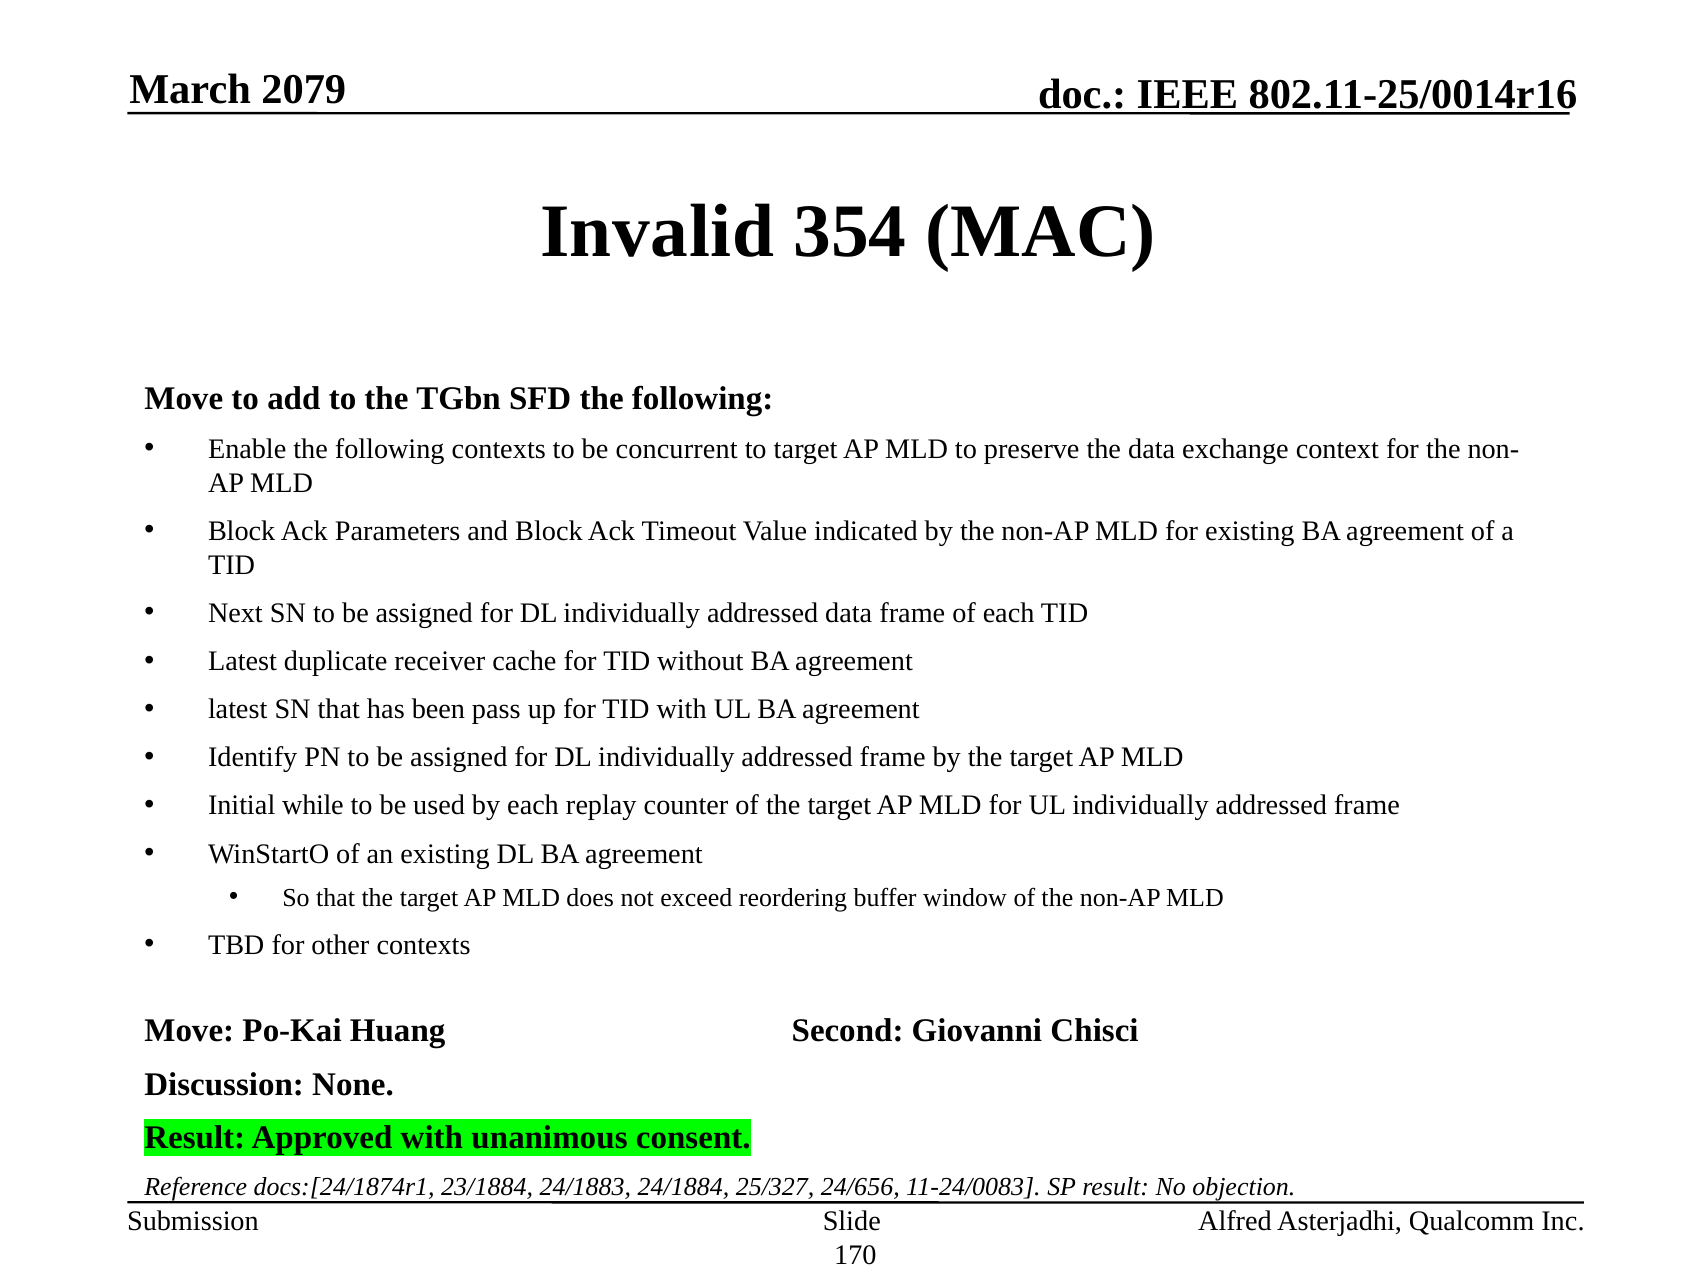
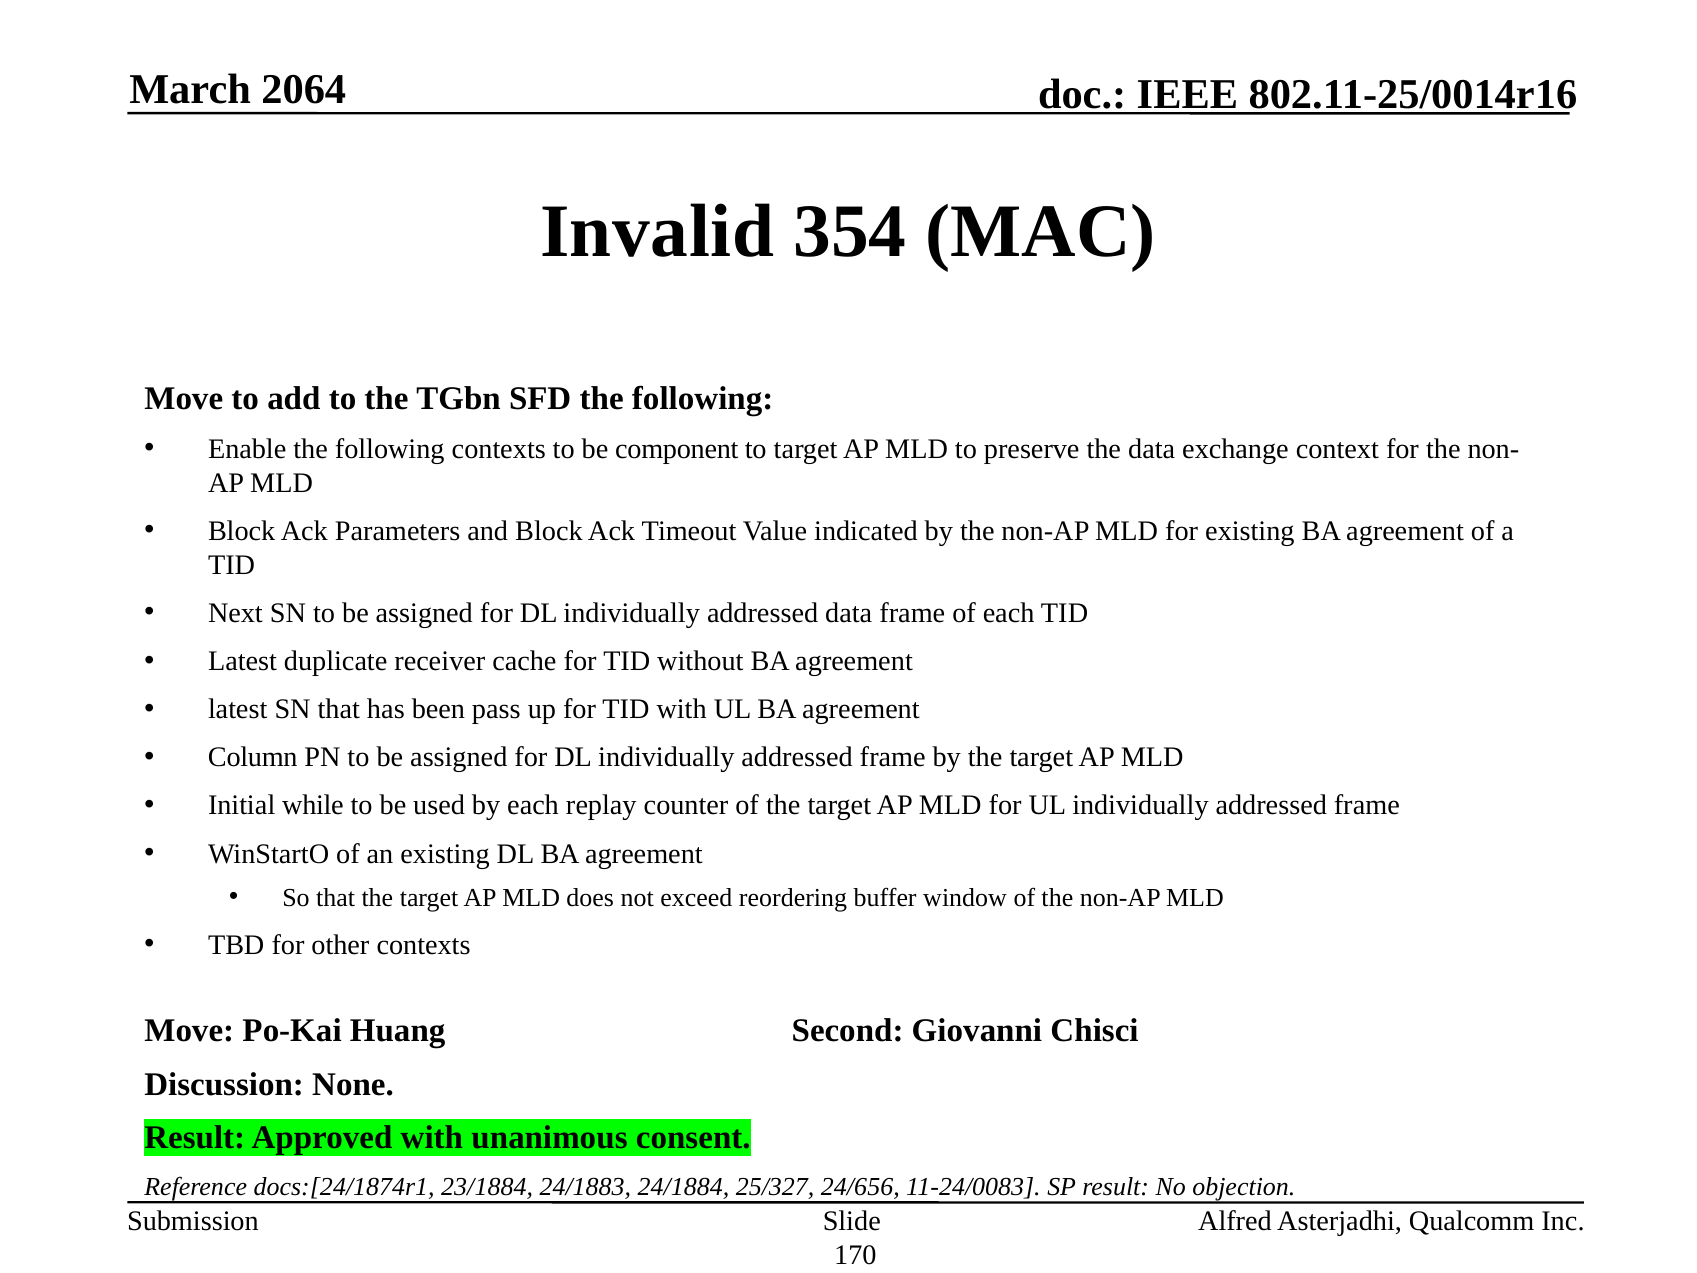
2079: 2079 -> 2064
concurrent: concurrent -> component
Identify: Identify -> Column
